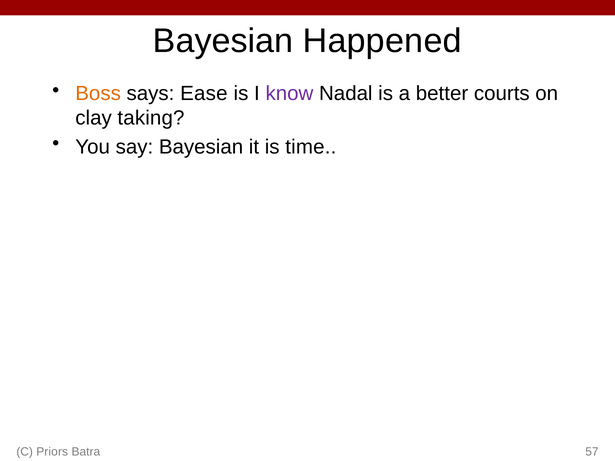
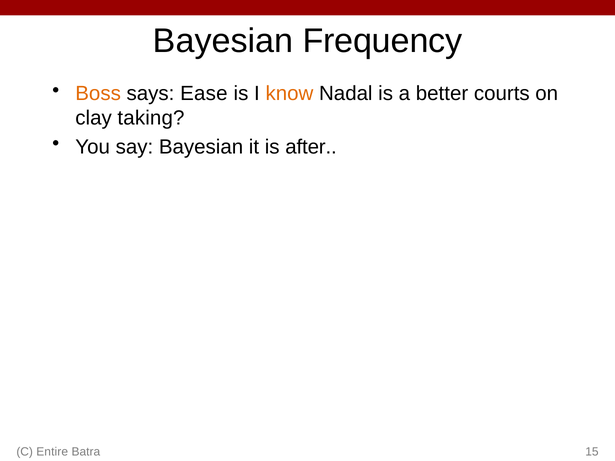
Happened: Happened -> Frequency
know colour: purple -> orange
time: time -> after
Priors: Priors -> Entire
57: 57 -> 15
